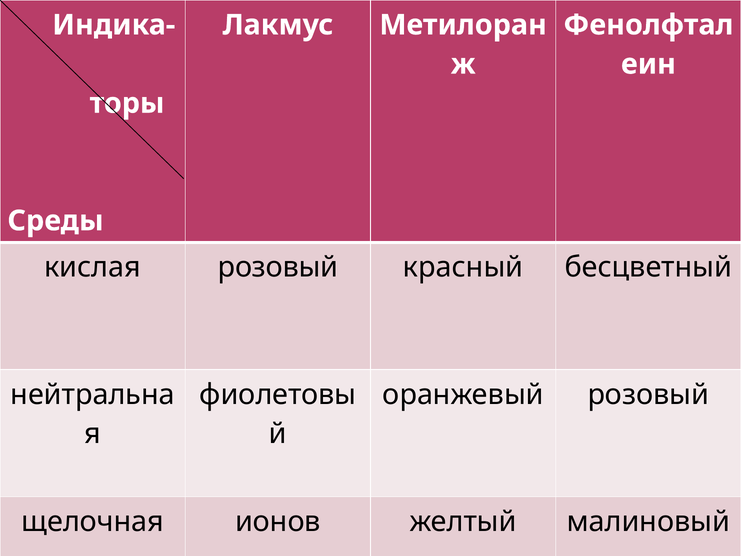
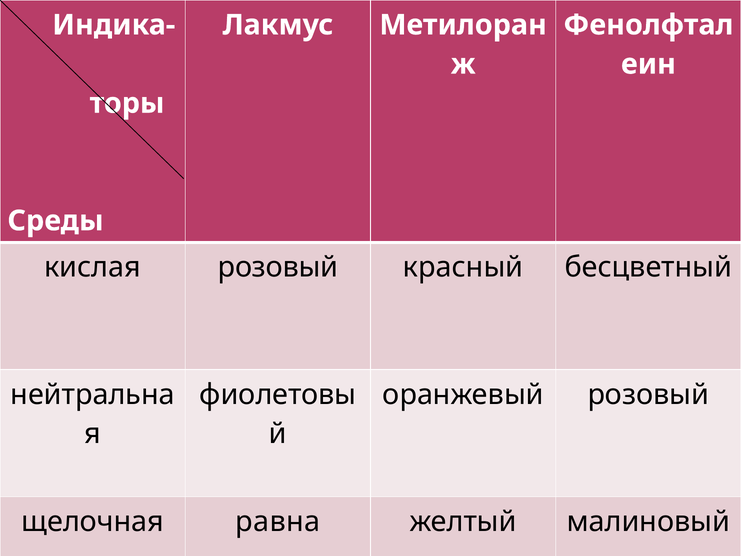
ионов: ионов -> равна
